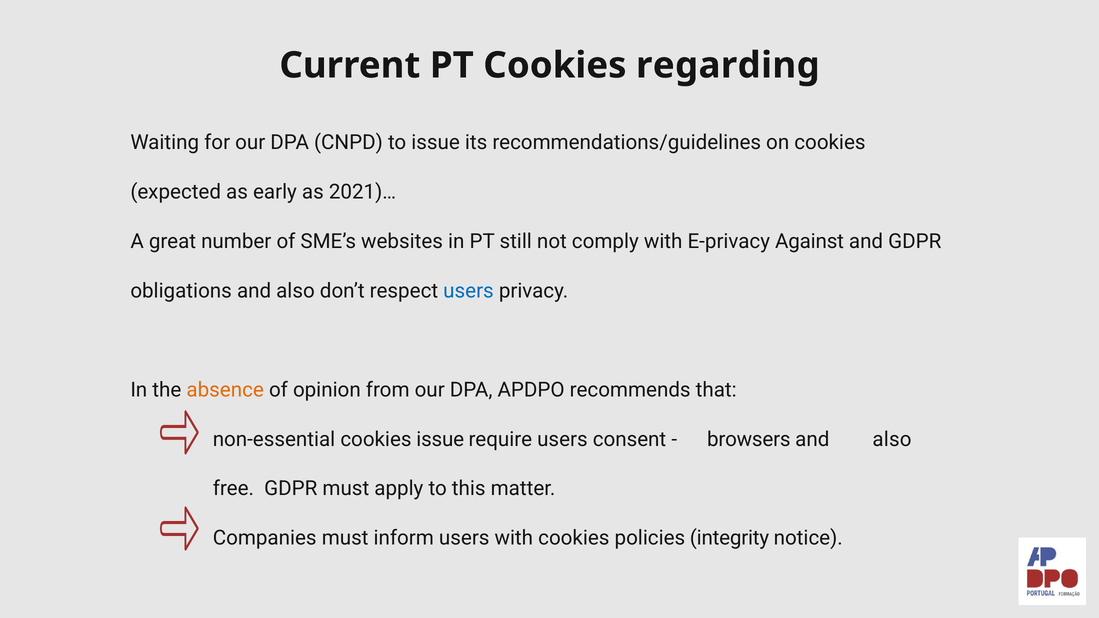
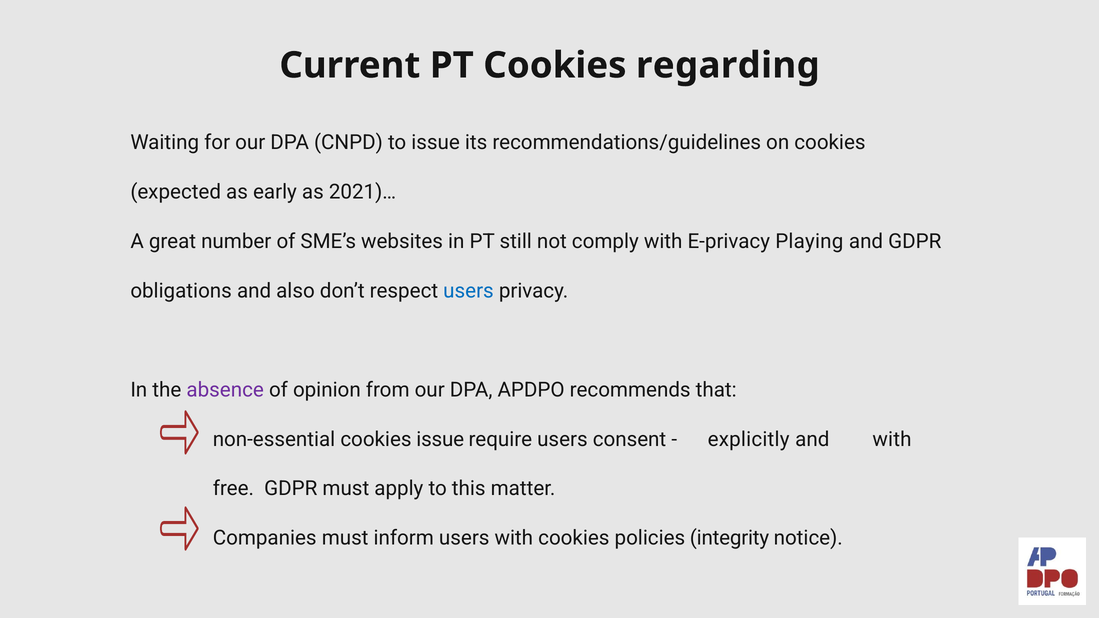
Against: Against -> Playing
absence colour: orange -> purple
browsers: browsers -> explicitly
also at (892, 439): also -> with
